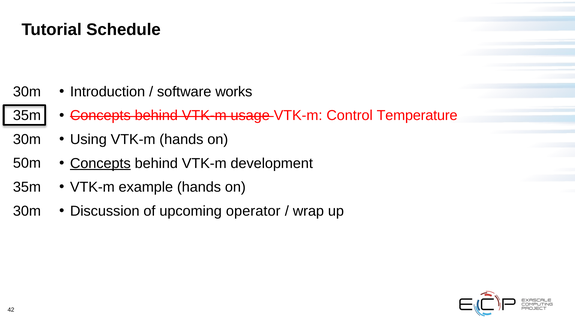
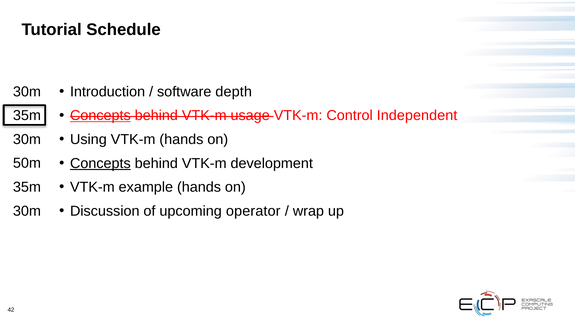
works: works -> depth
Concepts at (100, 116) underline: none -> present
Temperature: Temperature -> Independent
